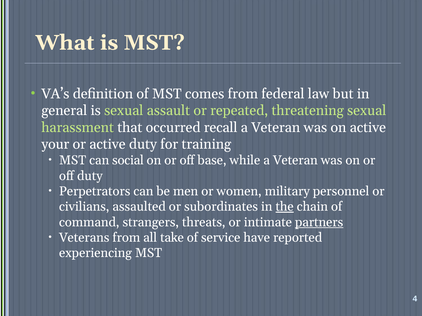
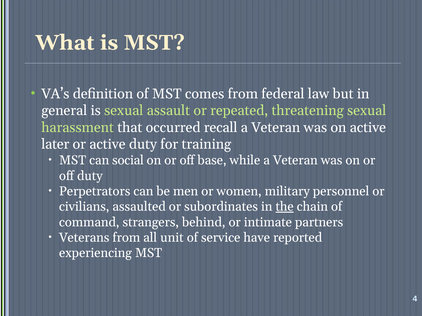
your: your -> later
threats: threats -> behind
partners underline: present -> none
take: take -> unit
